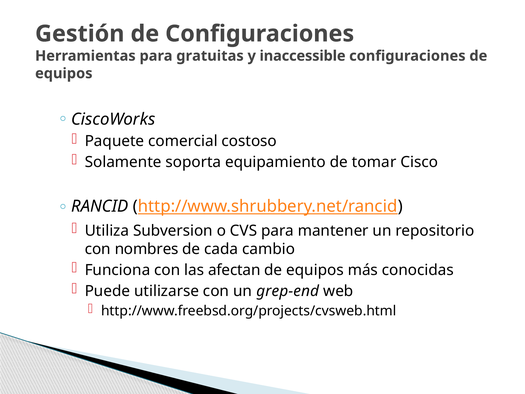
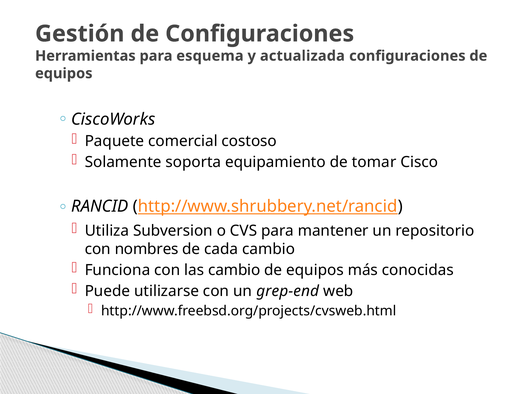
gratuitas: gratuitas -> esquema
inaccessible: inaccessible -> actualizada
las afectan: afectan -> cambio
